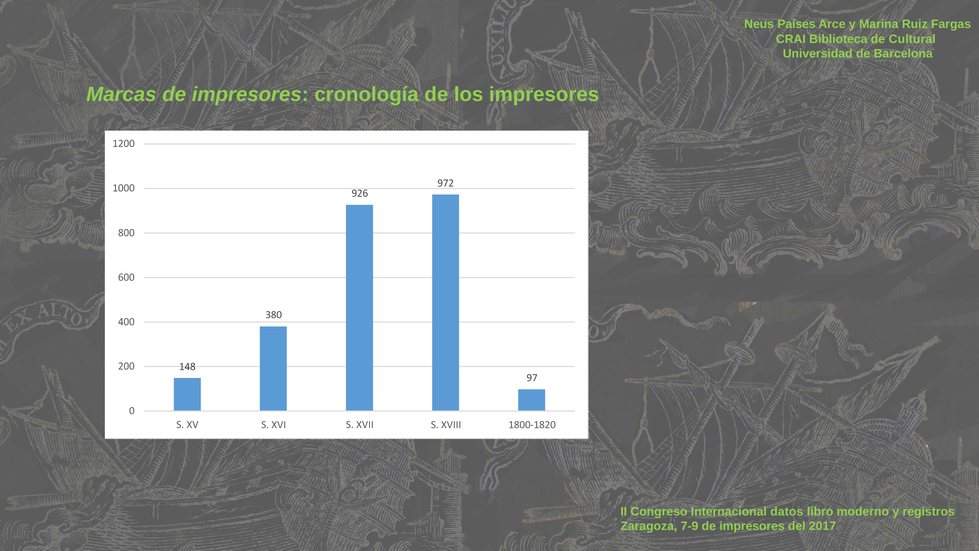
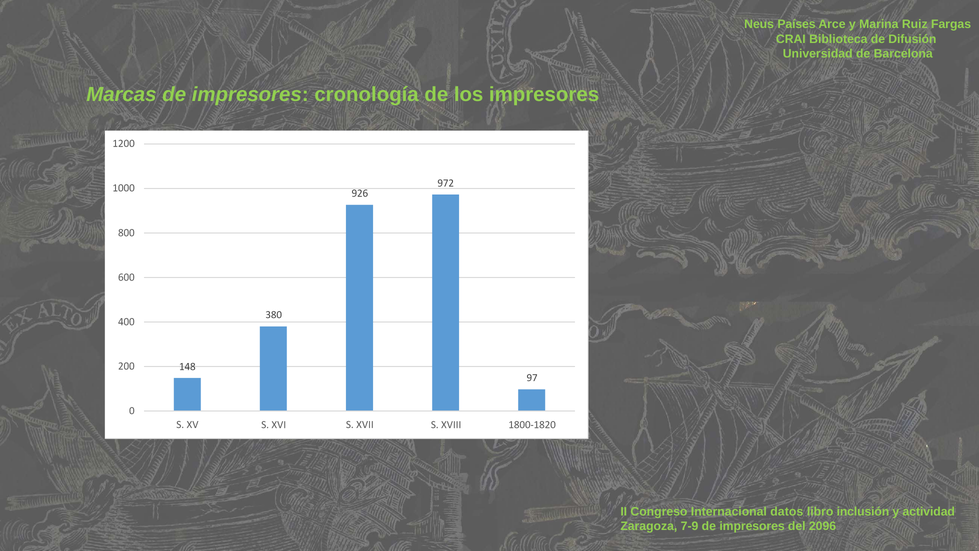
Cultural: Cultural -> Difusión
moderno: moderno -> inclusión
registros: registros -> actividad
2017: 2017 -> 2096
